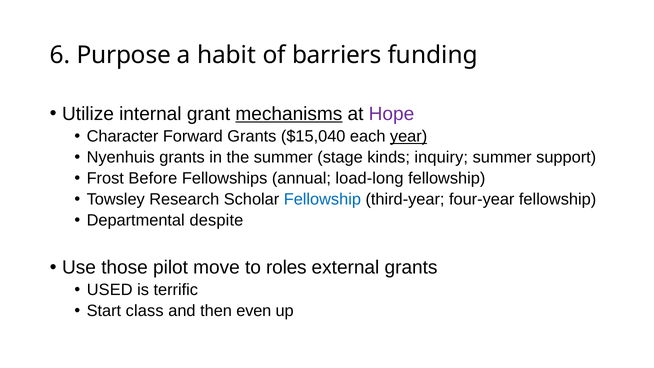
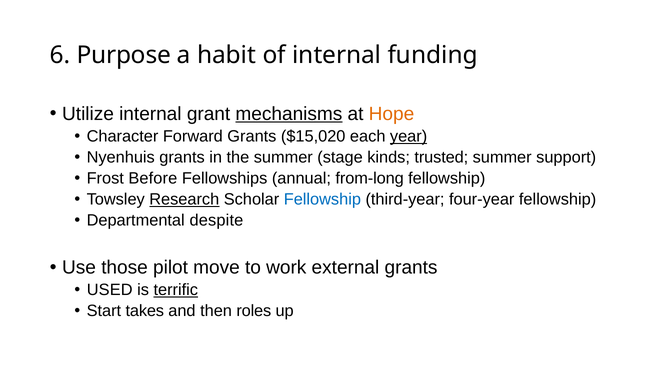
of barriers: barriers -> internal
Hope colour: purple -> orange
$15,040: $15,040 -> $15,020
inquiry: inquiry -> trusted
load-long: load-long -> from-long
Research underline: none -> present
roles: roles -> work
terrific underline: none -> present
class: class -> takes
even: even -> roles
